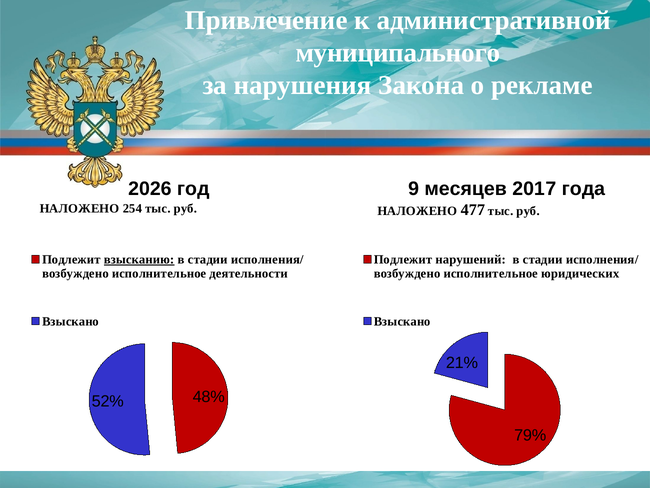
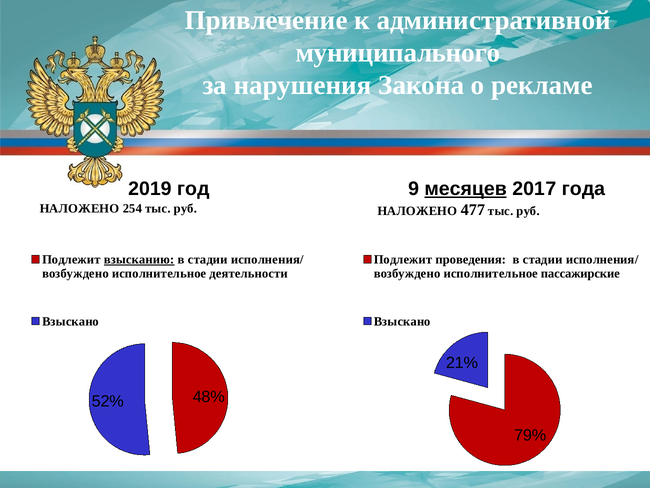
2026: 2026 -> 2019
месяцев underline: none -> present
нарушений: нарушений -> проведения
юридических: юридических -> пассажирские
